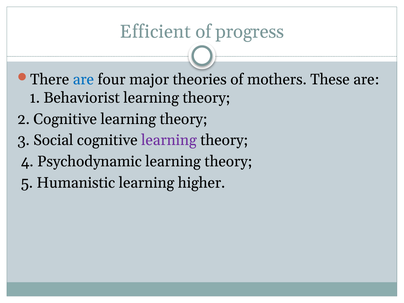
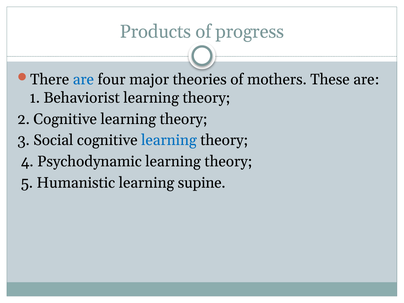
Efficient: Efficient -> Products
learning at (169, 140) colour: purple -> blue
higher: higher -> supine
